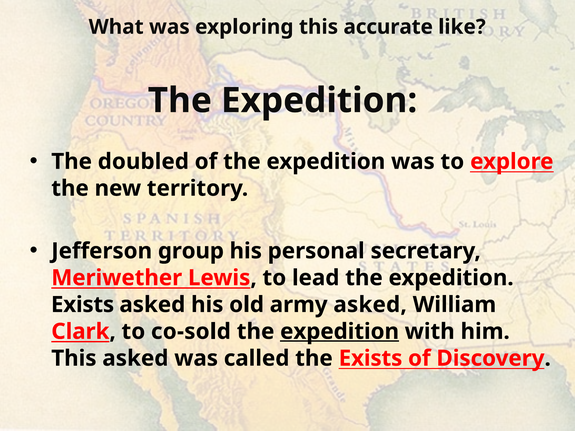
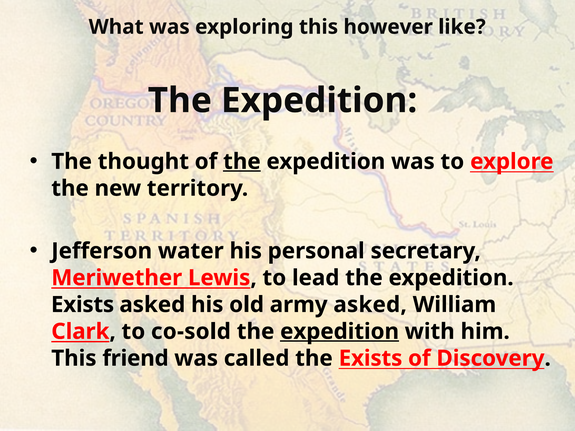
accurate: accurate -> however
doubled: doubled -> thought
the at (242, 162) underline: none -> present
group: group -> water
This asked: asked -> friend
